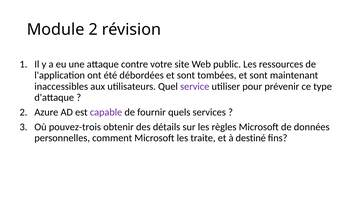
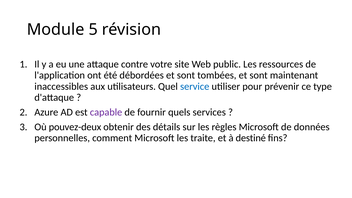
Module 2: 2 -> 5
service colour: purple -> blue
pouvez-trois: pouvez-trois -> pouvez-deux
